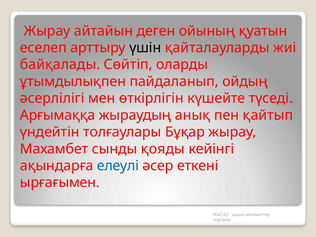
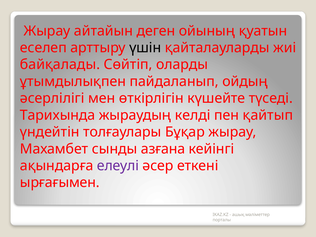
Арғымаққа: Арғымаққа -> Тарихында
анық: анық -> келді
қояды: қояды -> азғана
елеулі colour: blue -> purple
